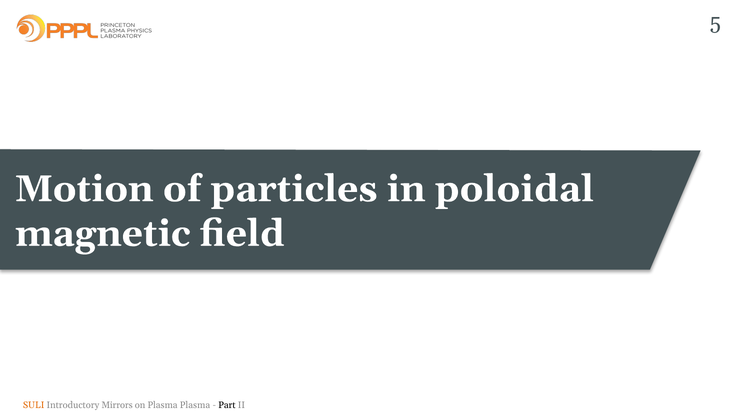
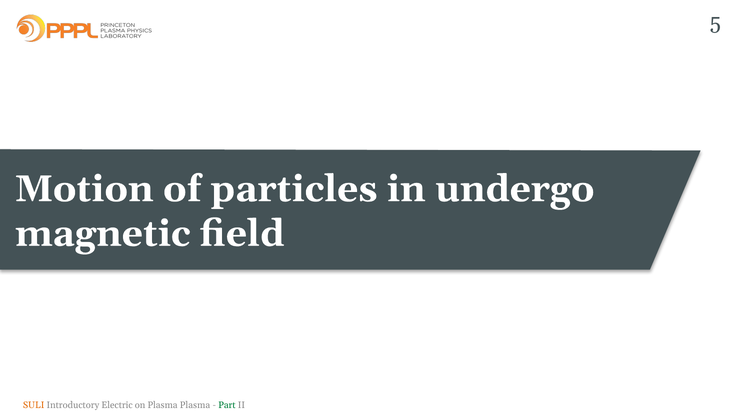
poloidal: poloidal -> undergo
Mirrors: Mirrors -> Electric
Part colour: black -> green
